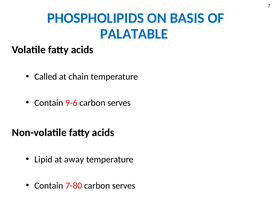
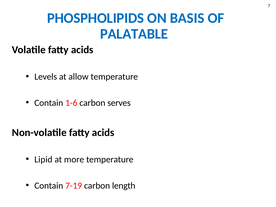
Called: Called -> Levels
chain: chain -> allow
9-6: 9-6 -> 1-6
away: away -> more
7-80: 7-80 -> 7-19
serves at (124, 186): serves -> length
